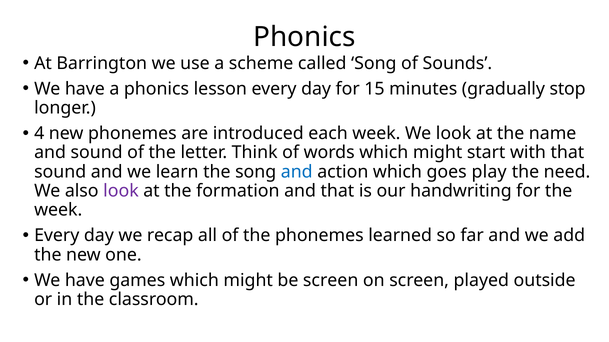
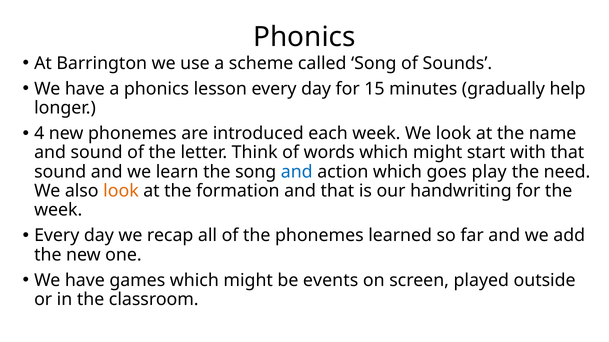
stop: stop -> help
look at (121, 191) colour: purple -> orange
be screen: screen -> events
